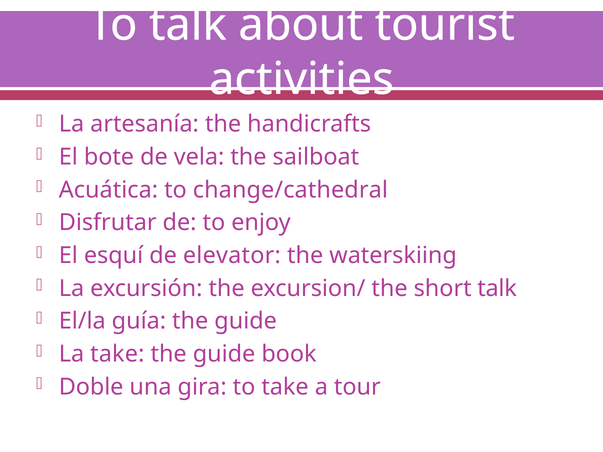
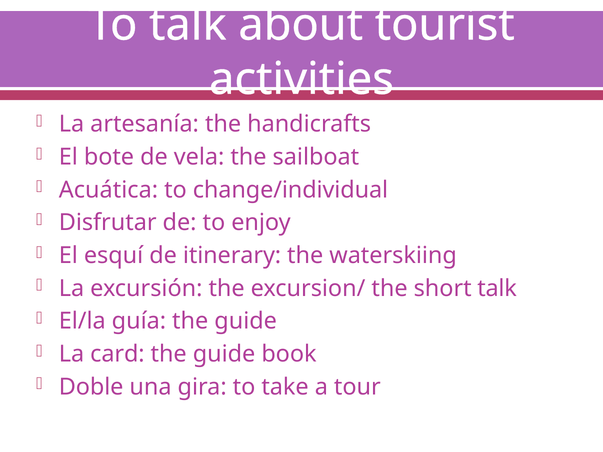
change/cathedral: change/cathedral -> change/individual
elevator: elevator -> itinerary
La take: take -> card
